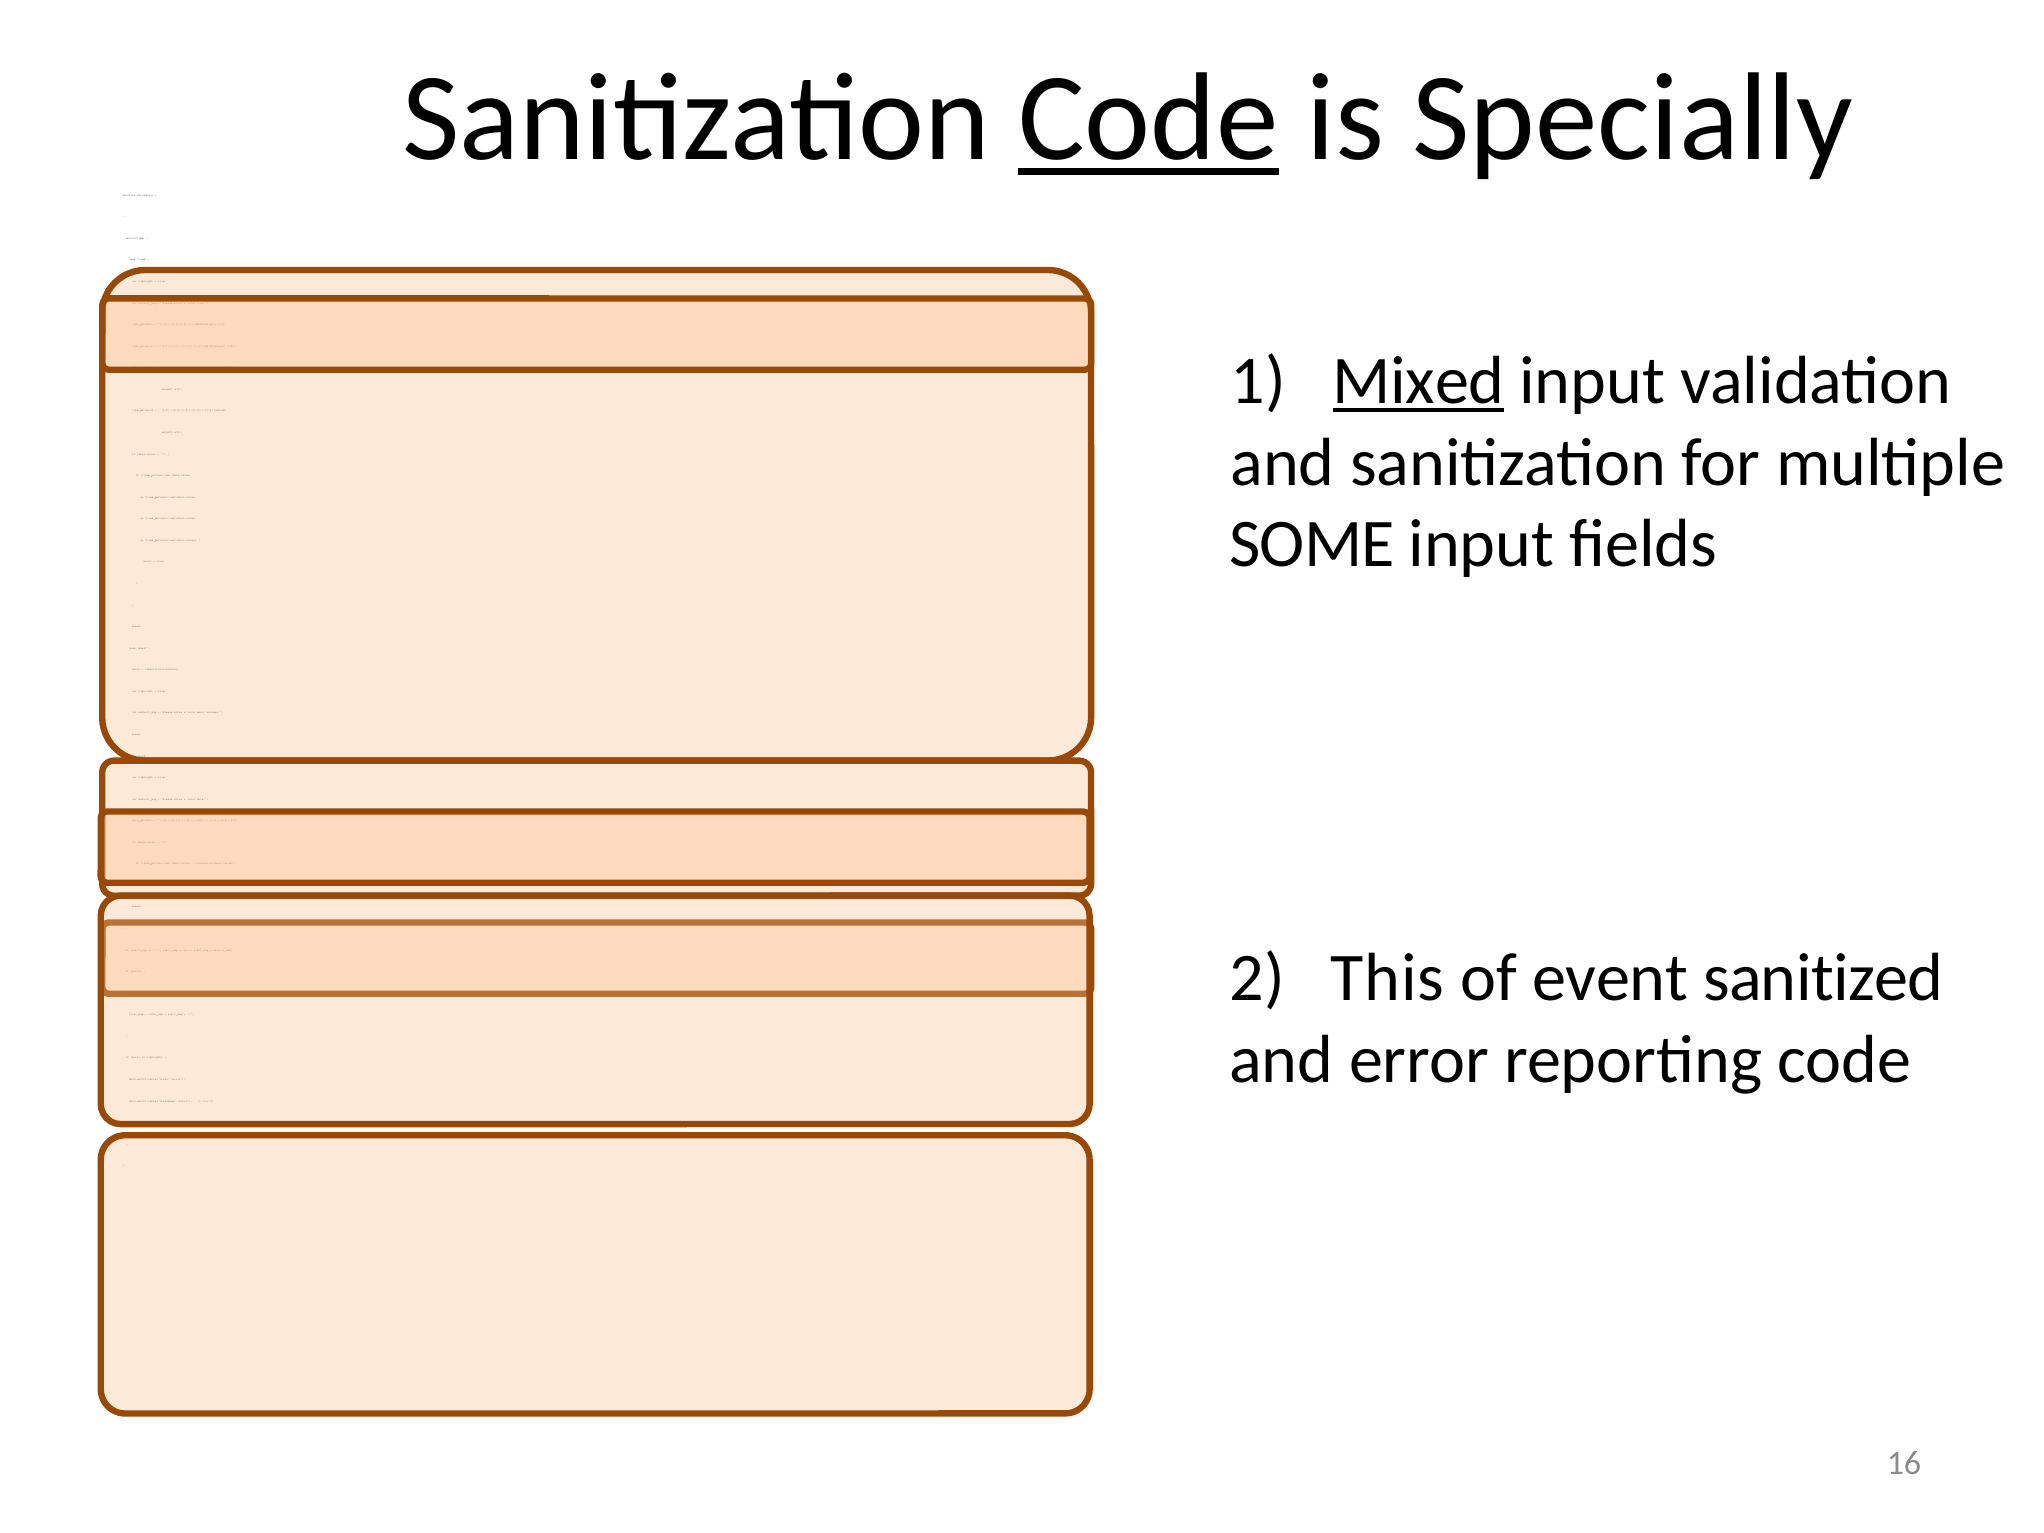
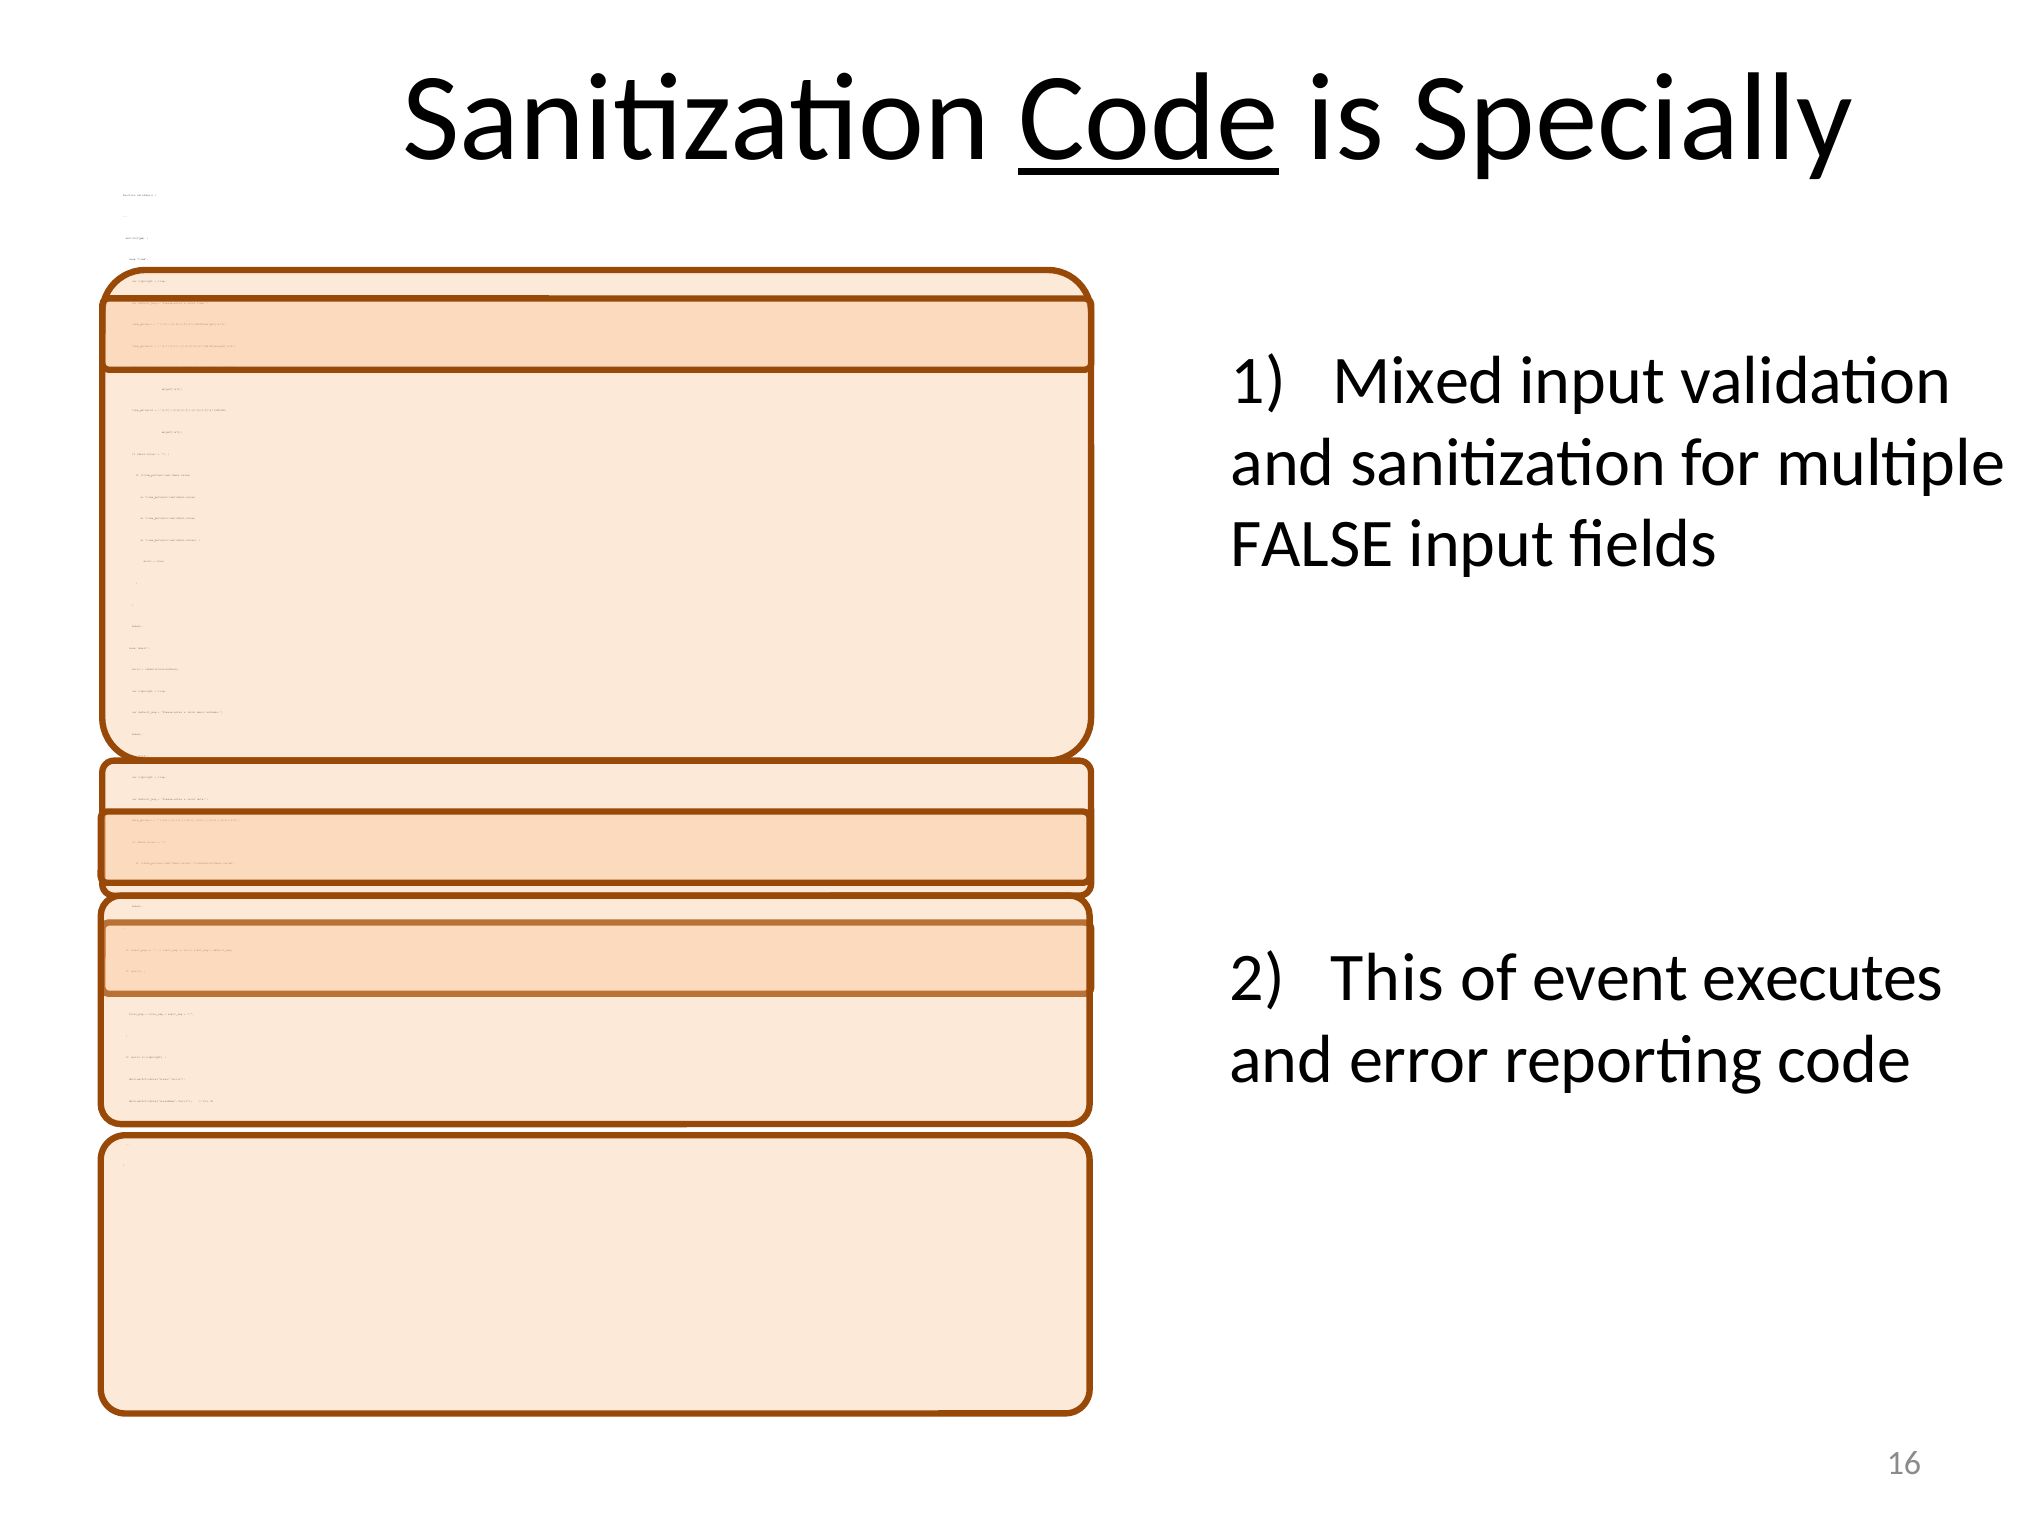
Mixed underline: present -> none
SOME: SOME -> FALSE
sanitized: sanitized -> executes
